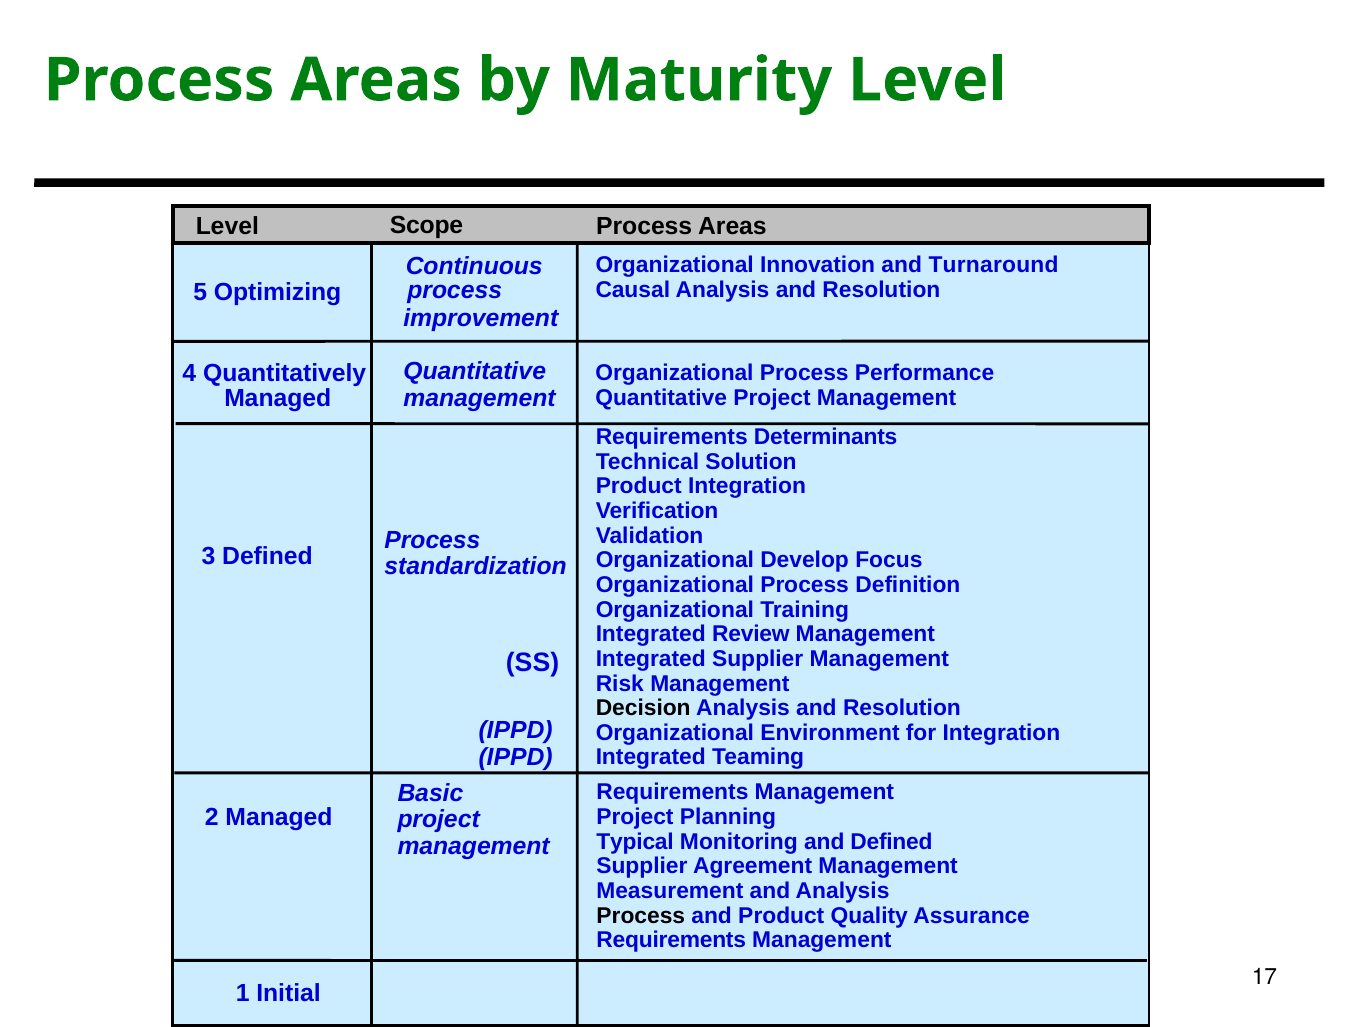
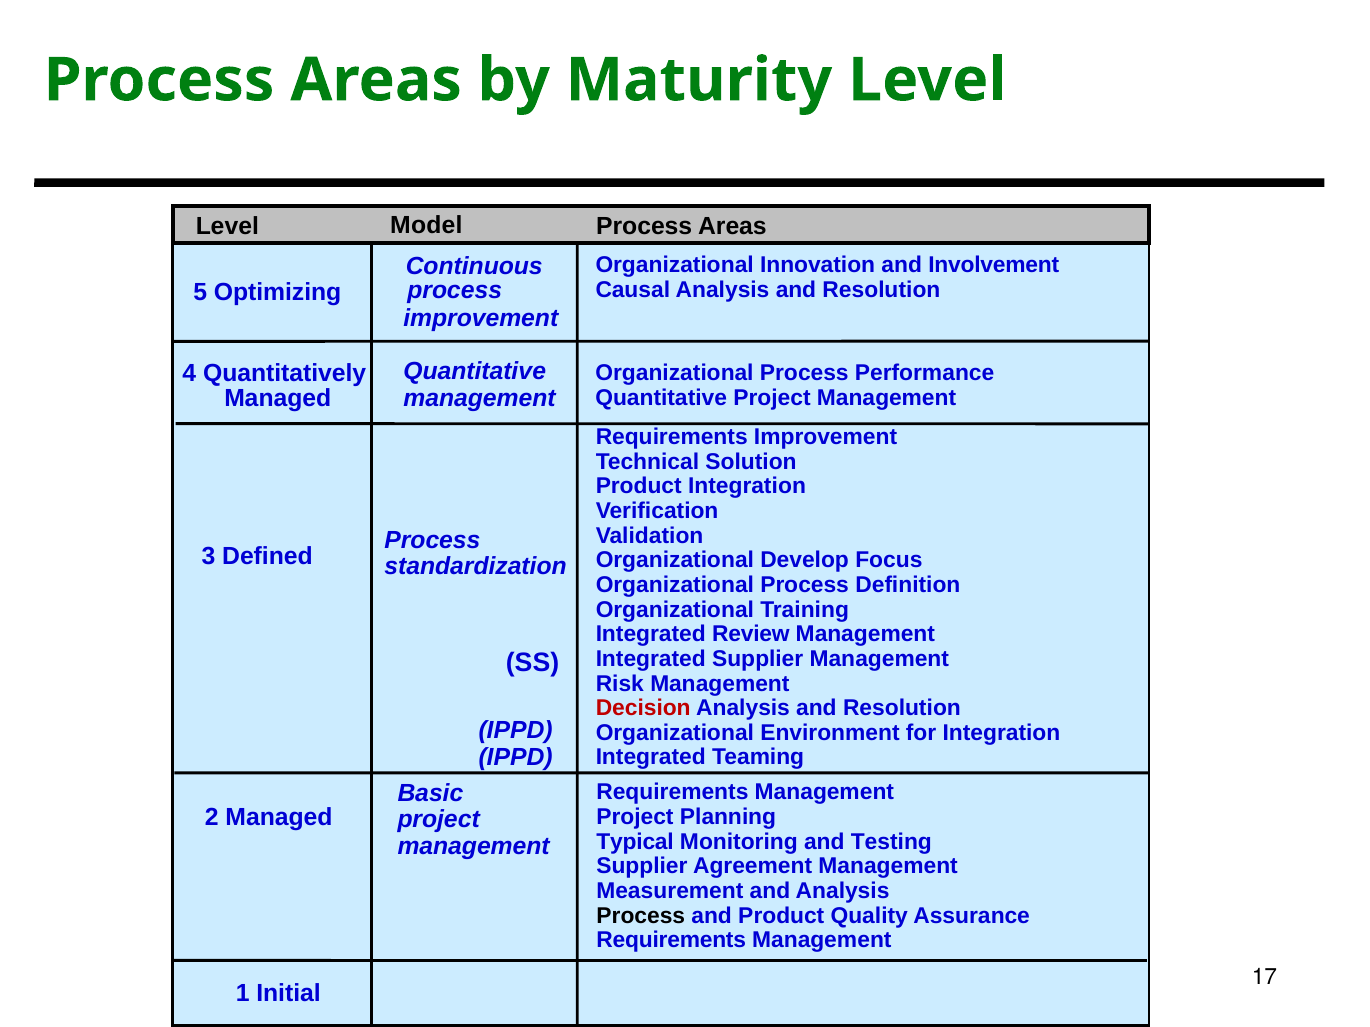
Scope: Scope -> Model
Turnaround: Turnaround -> Involvement
Requirements Determinants: Determinants -> Improvement
Decision colour: black -> red
and Defined: Defined -> Testing
